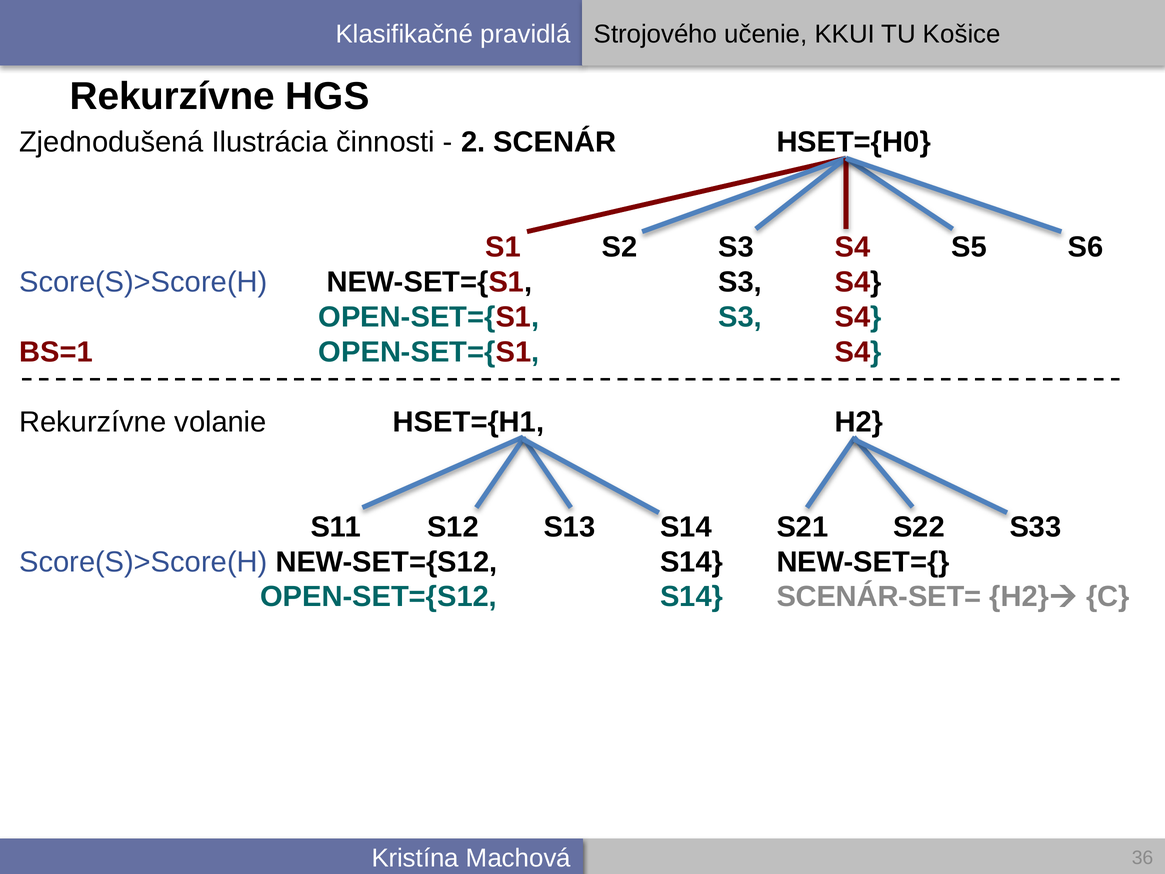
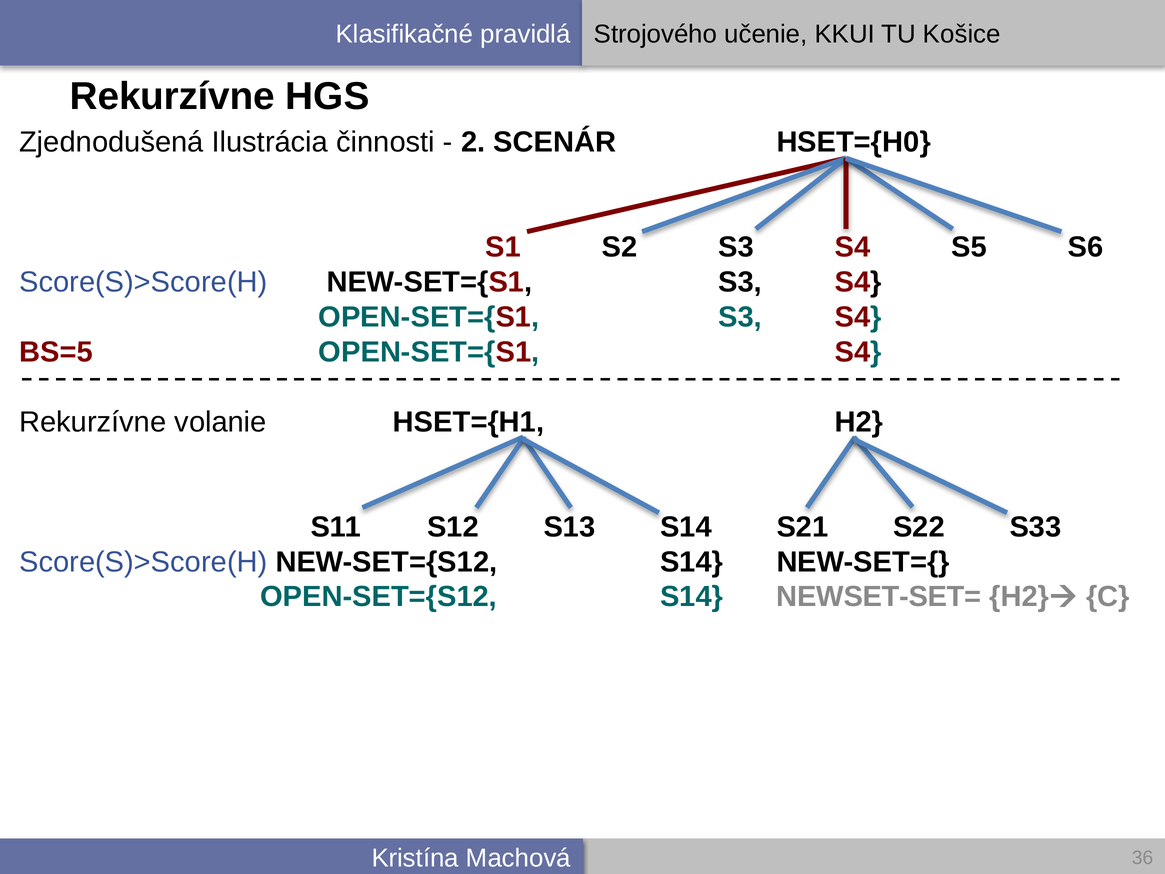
BS=1: BS=1 -> BS=5
SCENÁR-SET=: SCENÁR-SET= -> NEWSET-SET=
